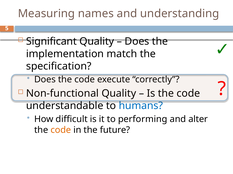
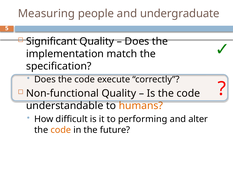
names: names -> people
understanding: understanding -> undergraduate
humans colour: blue -> orange
